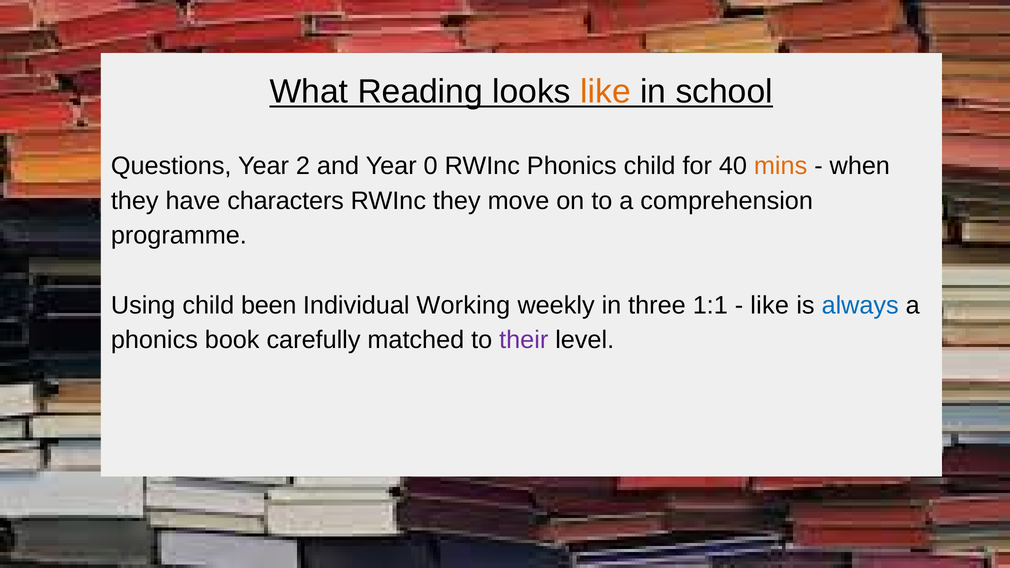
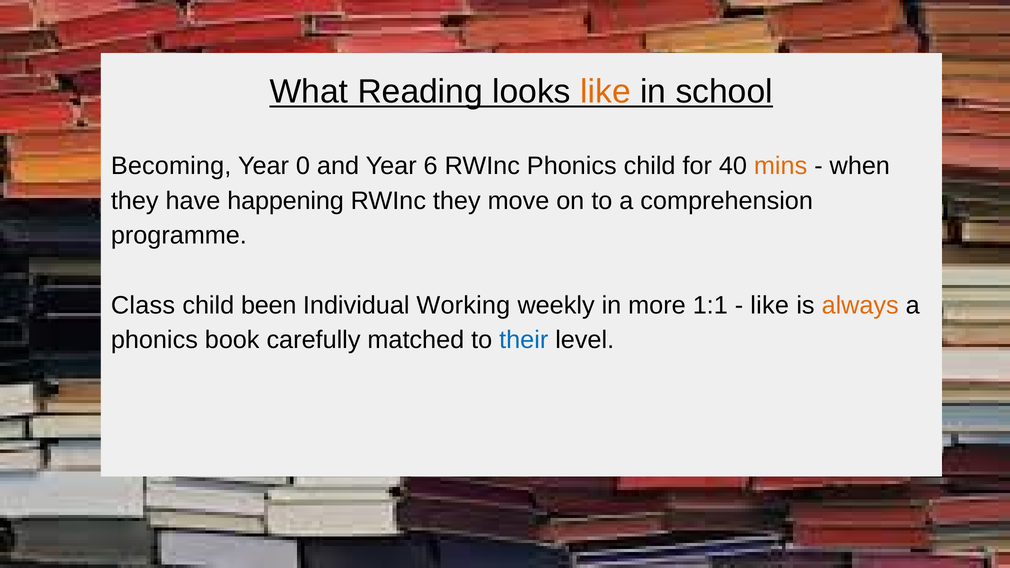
Questions: Questions -> Becoming
2: 2 -> 0
0: 0 -> 6
characters: characters -> happening
Using: Using -> Class
three: three -> more
always colour: blue -> orange
their colour: purple -> blue
